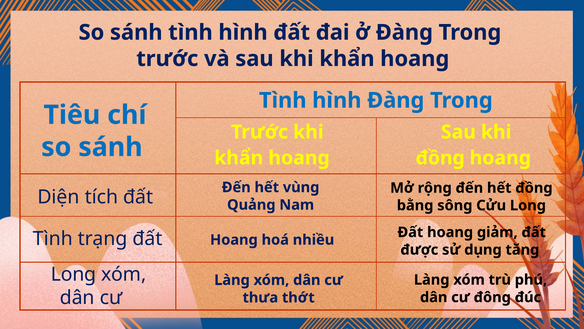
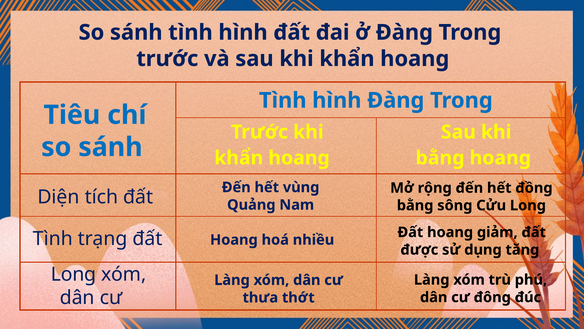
đồng at (440, 158): đồng -> bằng
